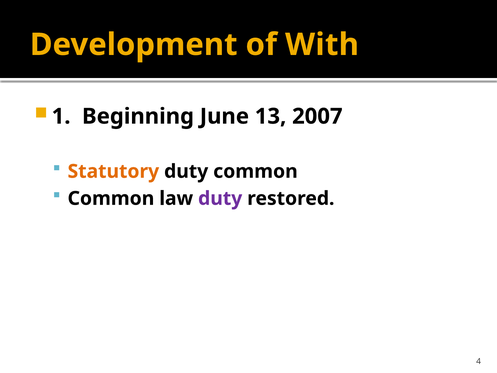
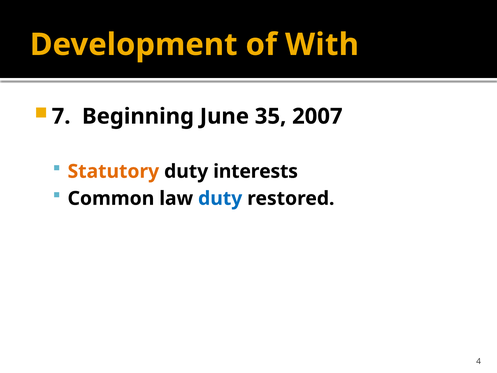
1: 1 -> 7
13: 13 -> 35
duty common: common -> interests
duty at (220, 198) colour: purple -> blue
